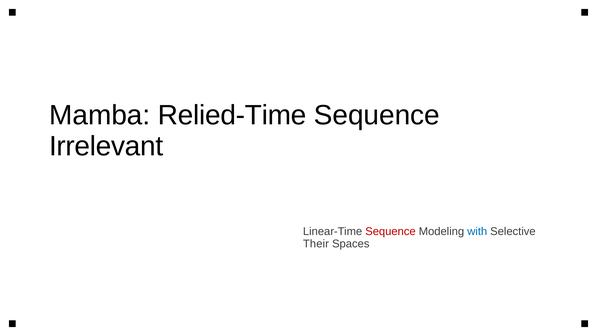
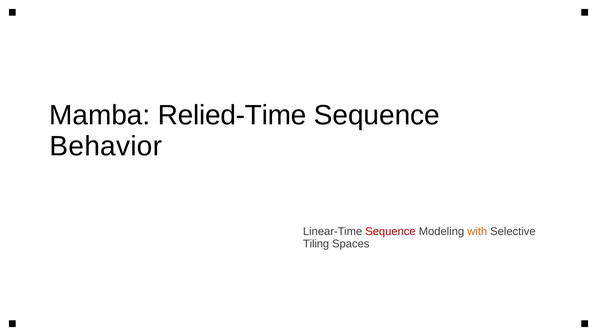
Irrelevant: Irrelevant -> Behavior
with colour: blue -> orange
Their: Their -> Tiling
